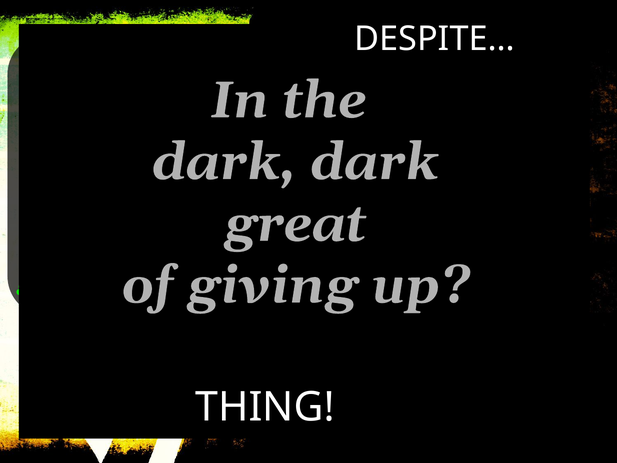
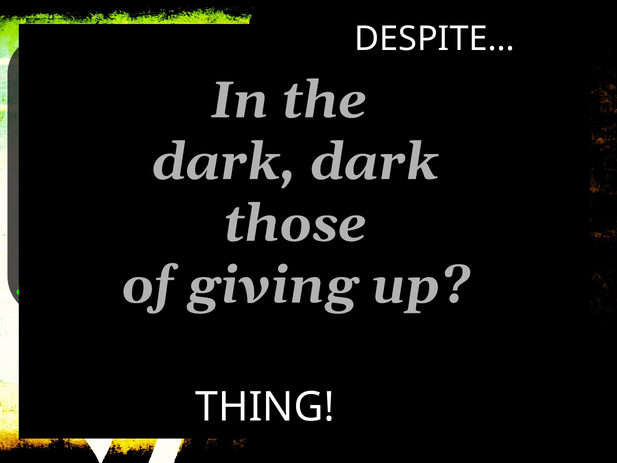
great at (295, 224): great -> those
